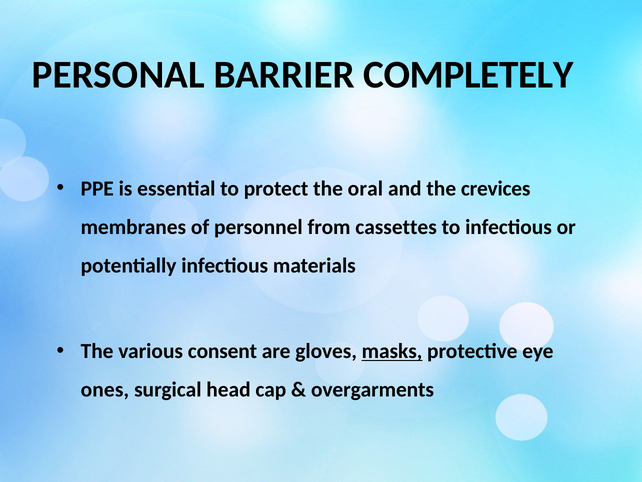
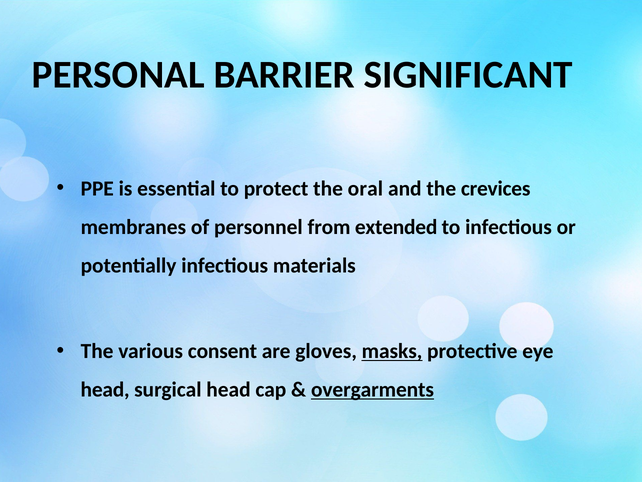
COMPLETELY: COMPLETELY -> SIGNIFICANT
cassettes: cassettes -> extended
ones at (105, 389): ones -> head
overgarments underline: none -> present
